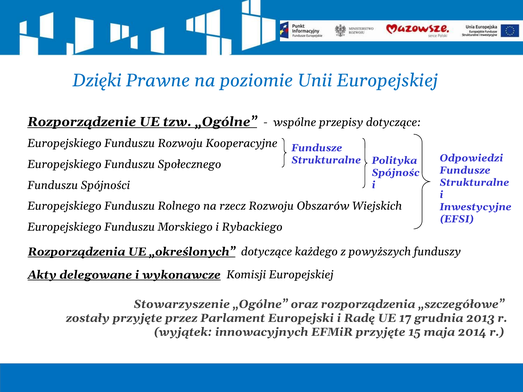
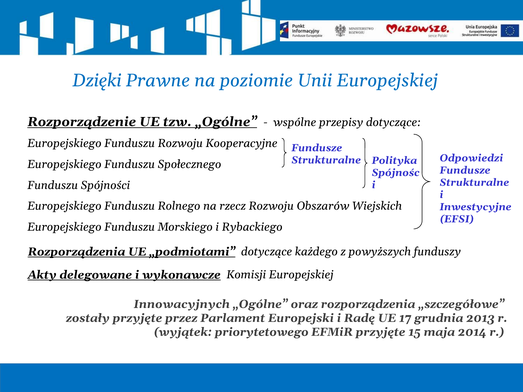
„określonych: „określonych -> „podmiotami
Stowarzyszenie: Stowarzyszenie -> Innowacyjnych
innowacyjnych: innowacyjnych -> priorytetowego
